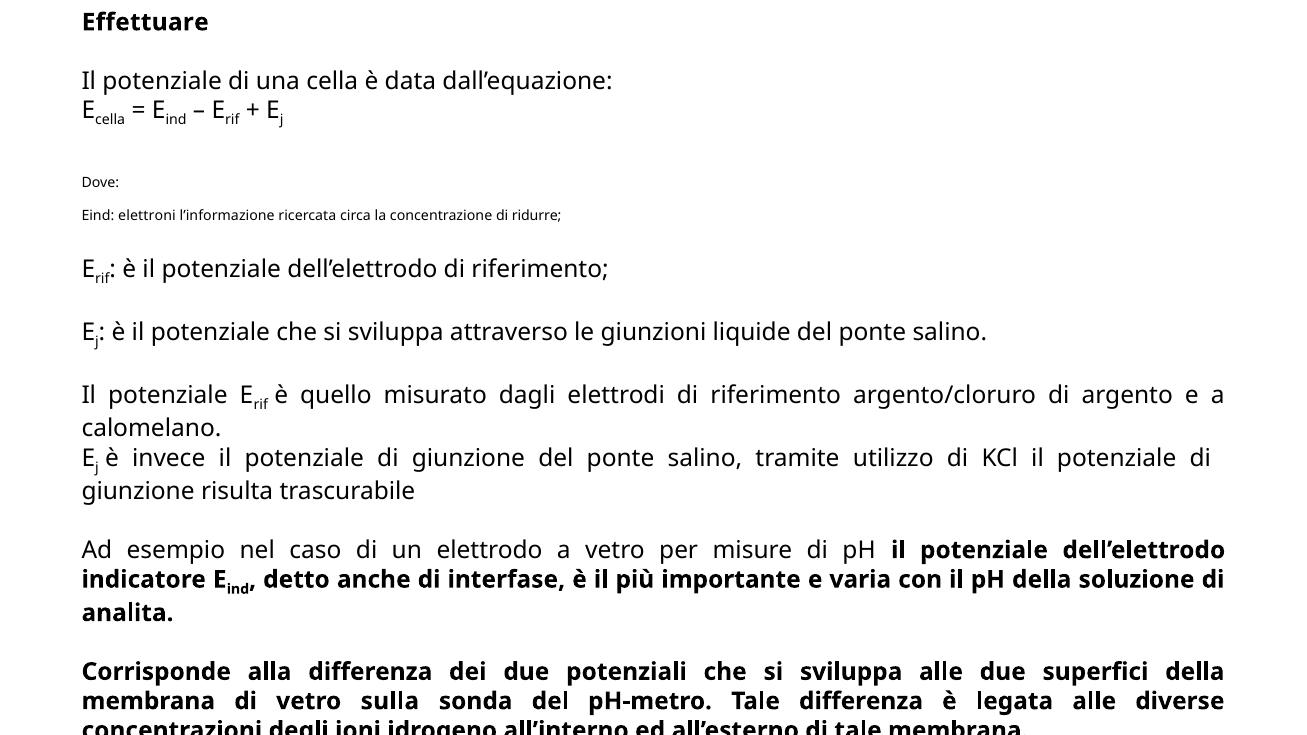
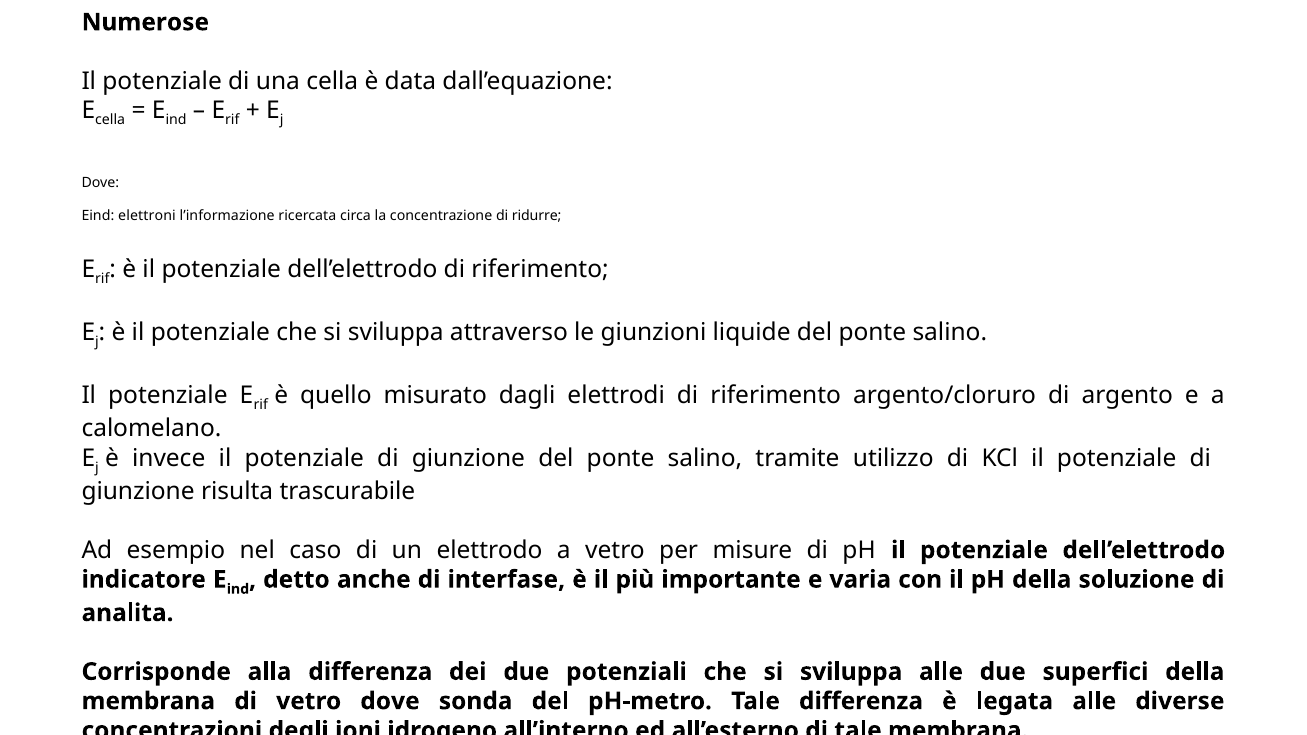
Effettuare: Effettuare -> Numerose
vetro sulla: sulla -> dove
